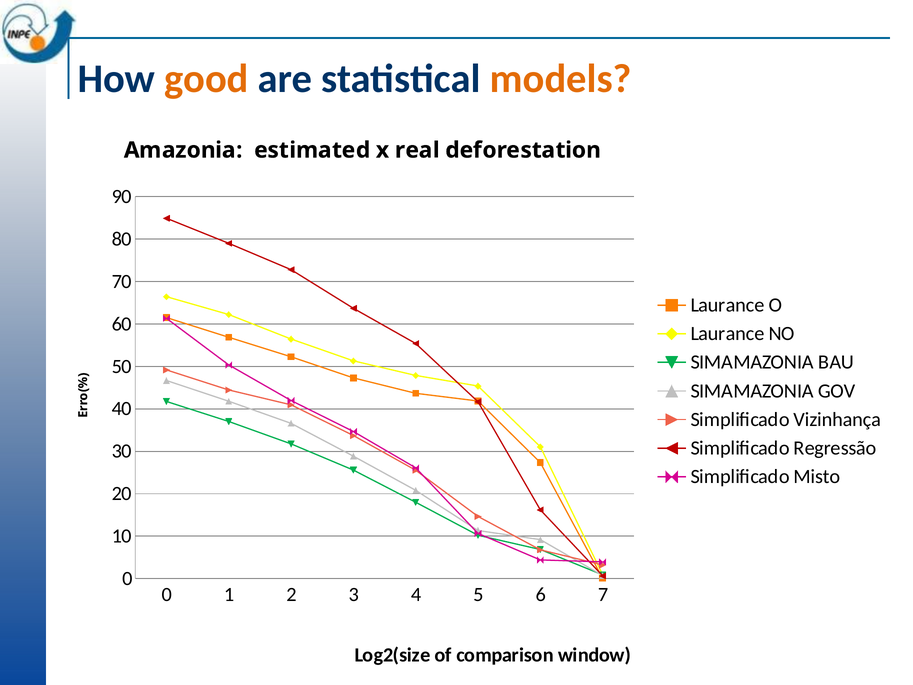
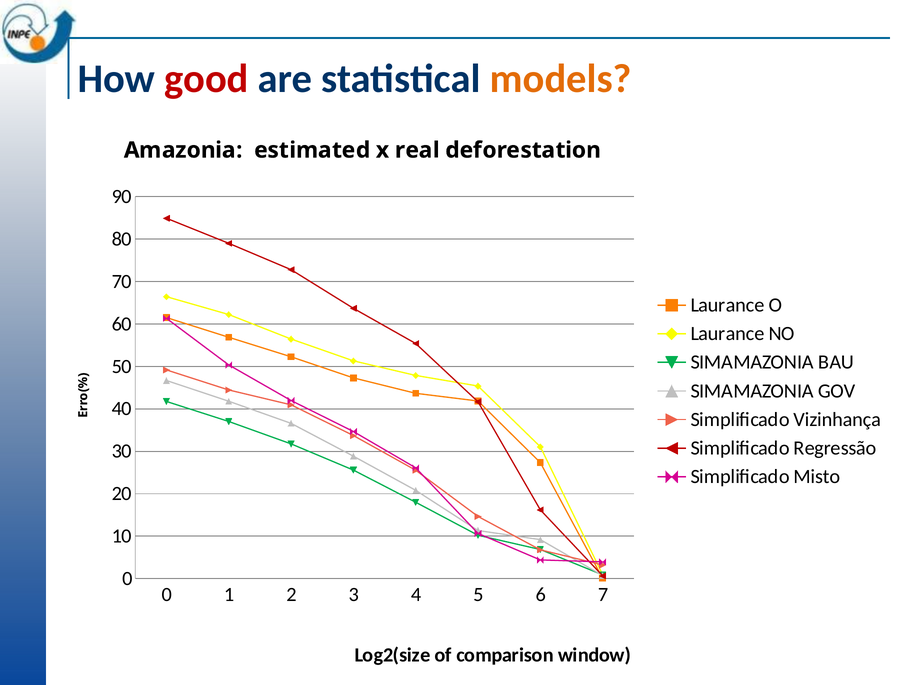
good colour: orange -> red
